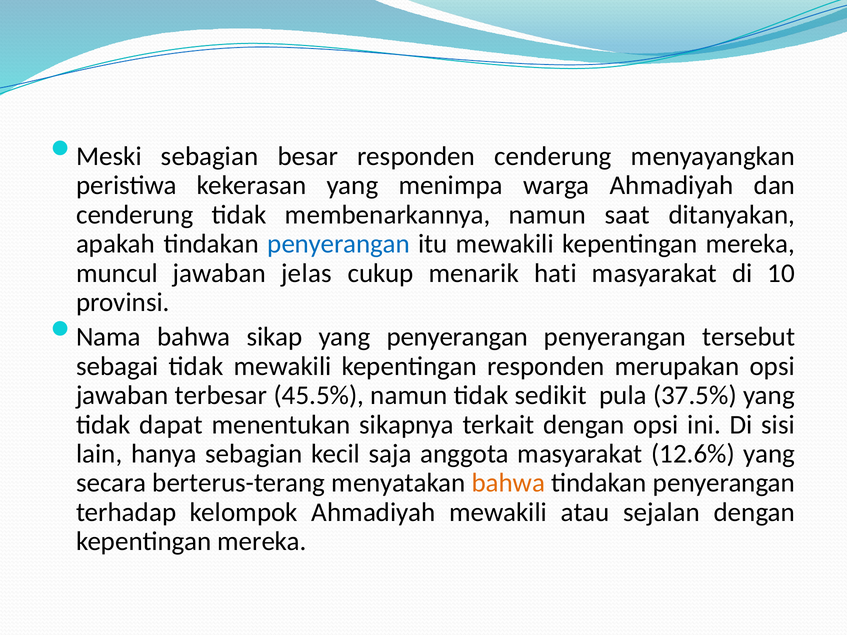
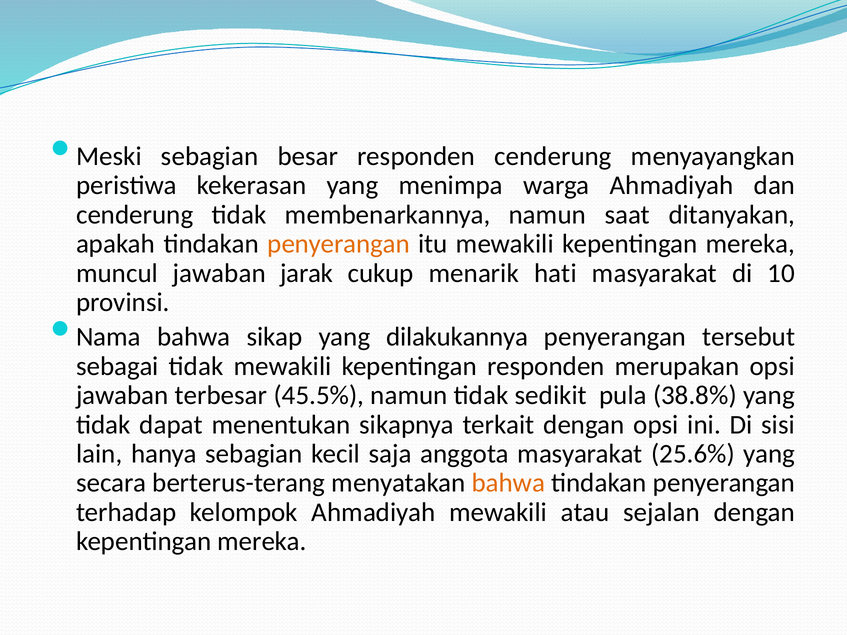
penyerangan at (339, 244) colour: blue -> orange
jelas: jelas -> jarak
yang penyerangan: penyerangan -> dilakukannya
37.5%: 37.5% -> 38.8%
12.6%: 12.6% -> 25.6%
